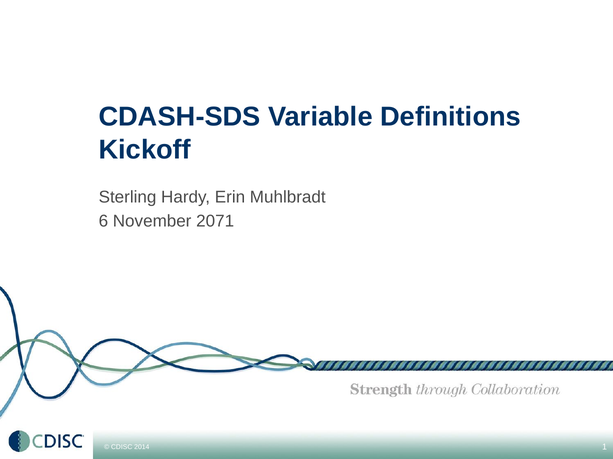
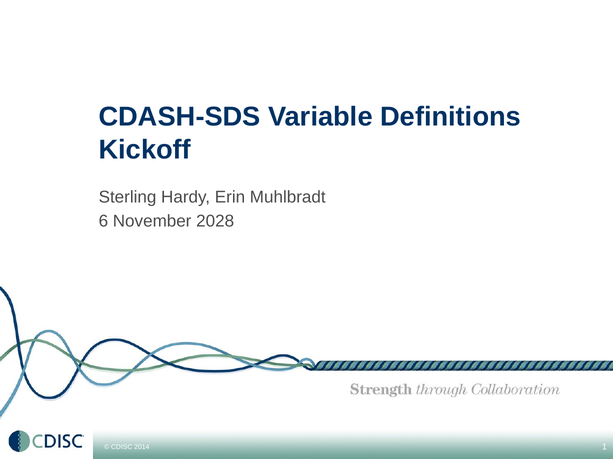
2071: 2071 -> 2028
